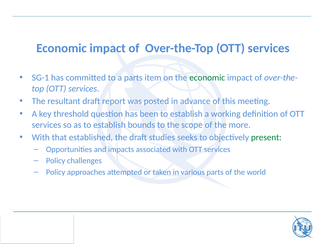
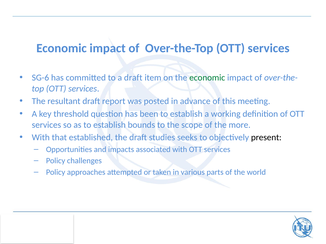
SG-1: SG-1 -> SG-6
a parts: parts -> draft
present colour: green -> black
